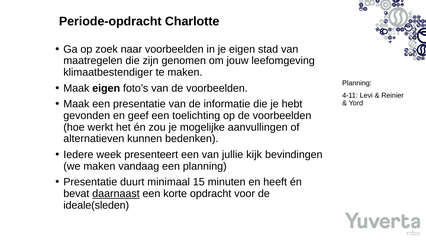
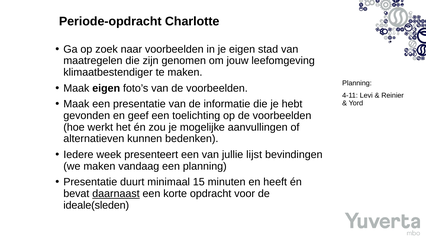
kijk: kijk -> lijst
